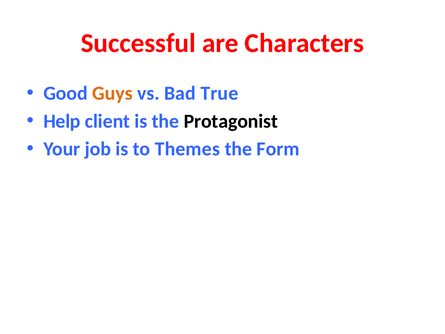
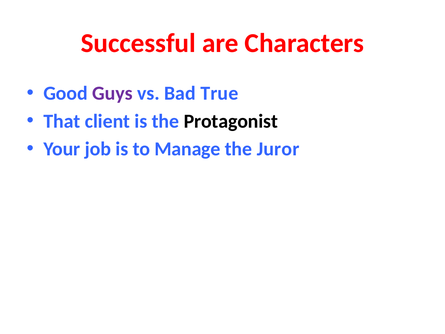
Guys colour: orange -> purple
Help: Help -> That
Themes: Themes -> Manage
Form: Form -> Juror
